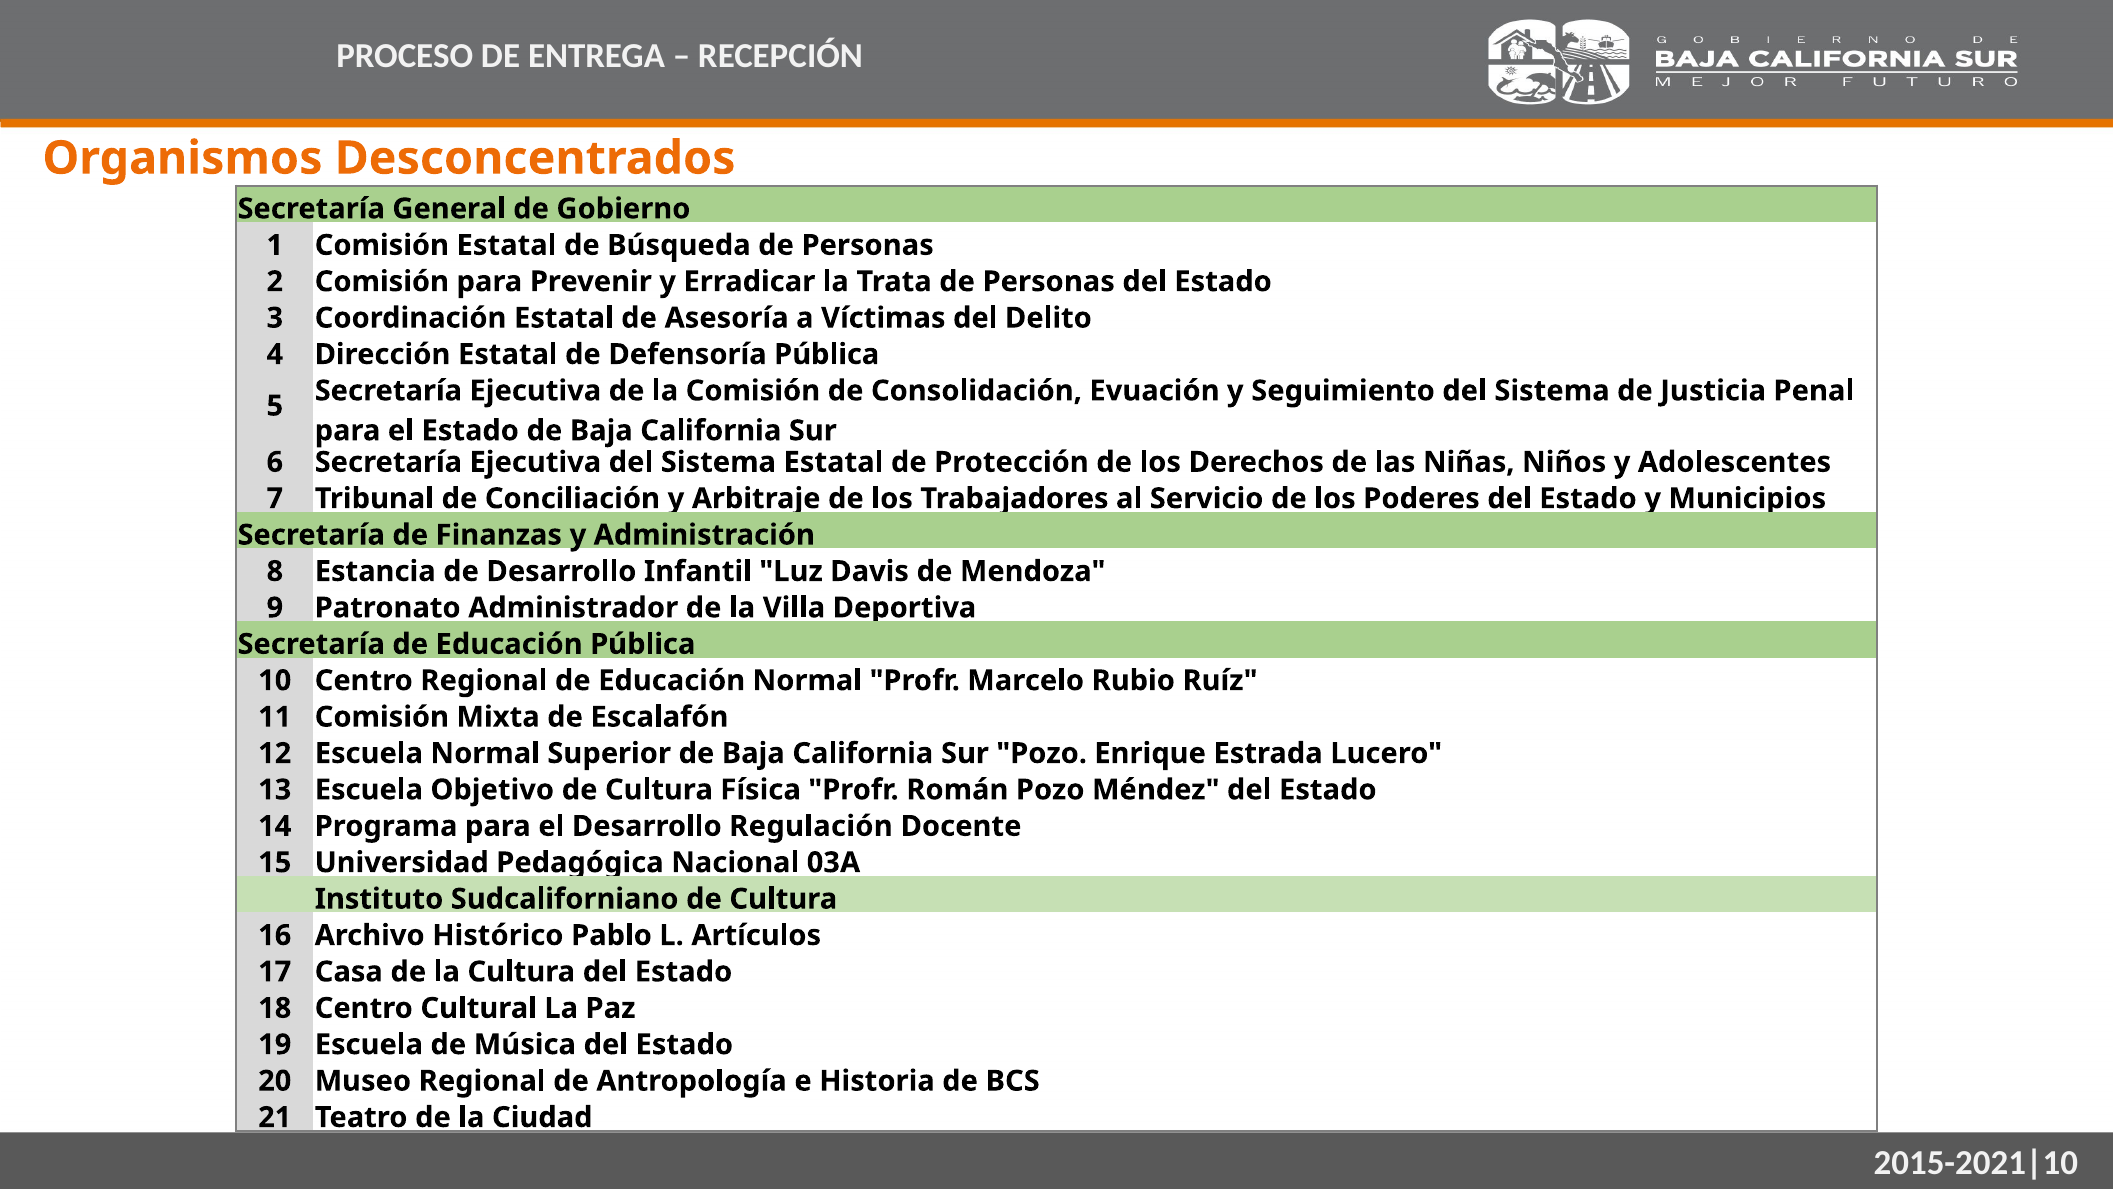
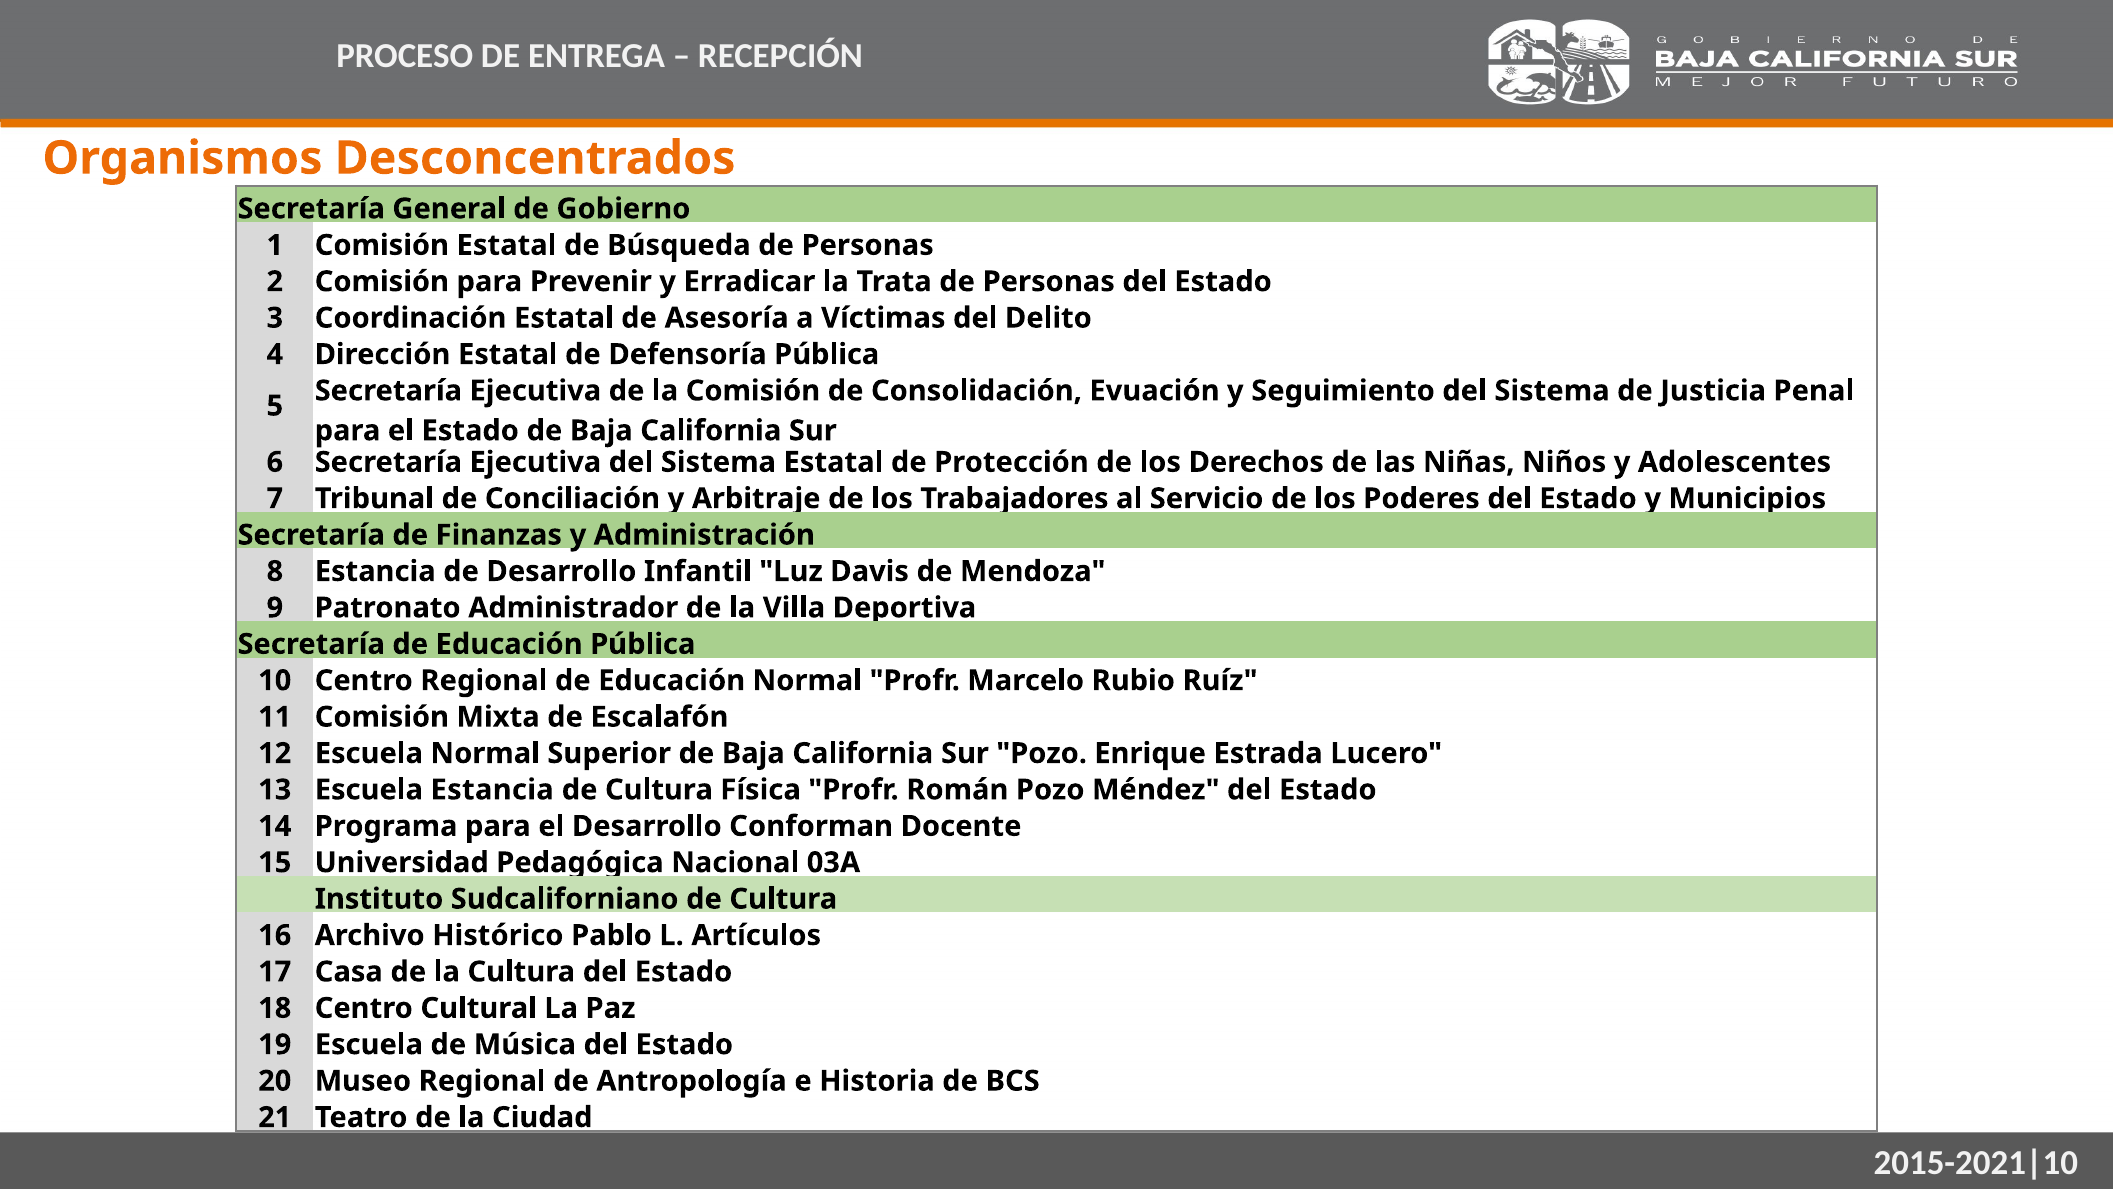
Escuela Objetivo: Objetivo -> Estancia
Regulación: Regulación -> Conforman
